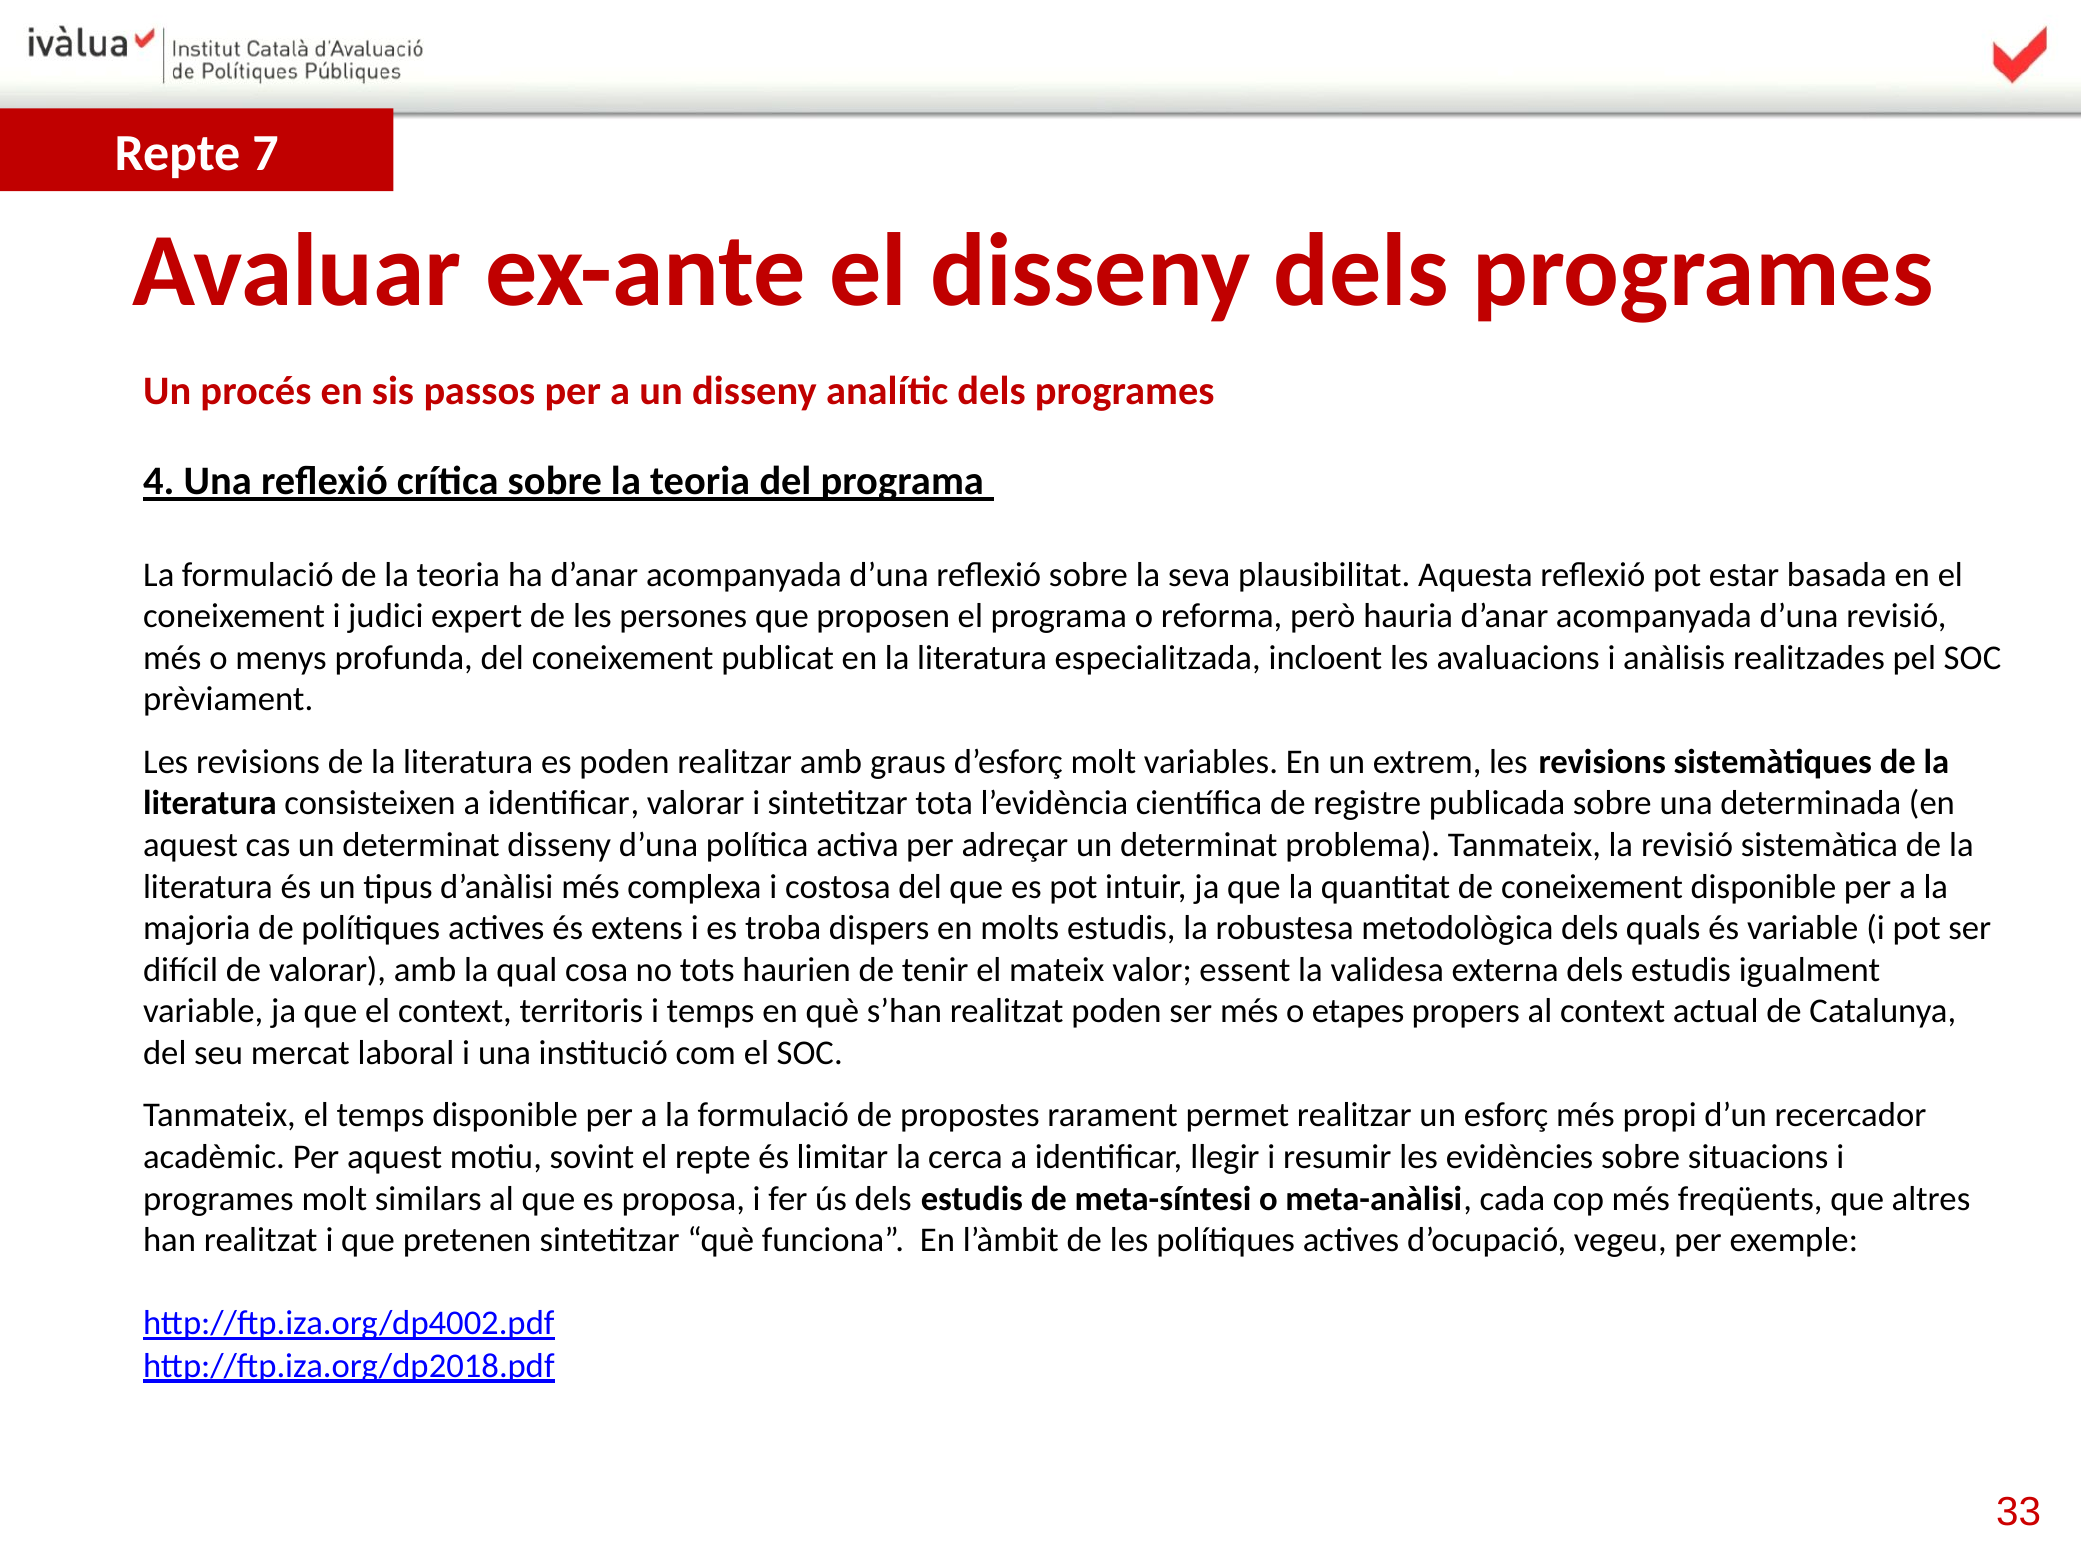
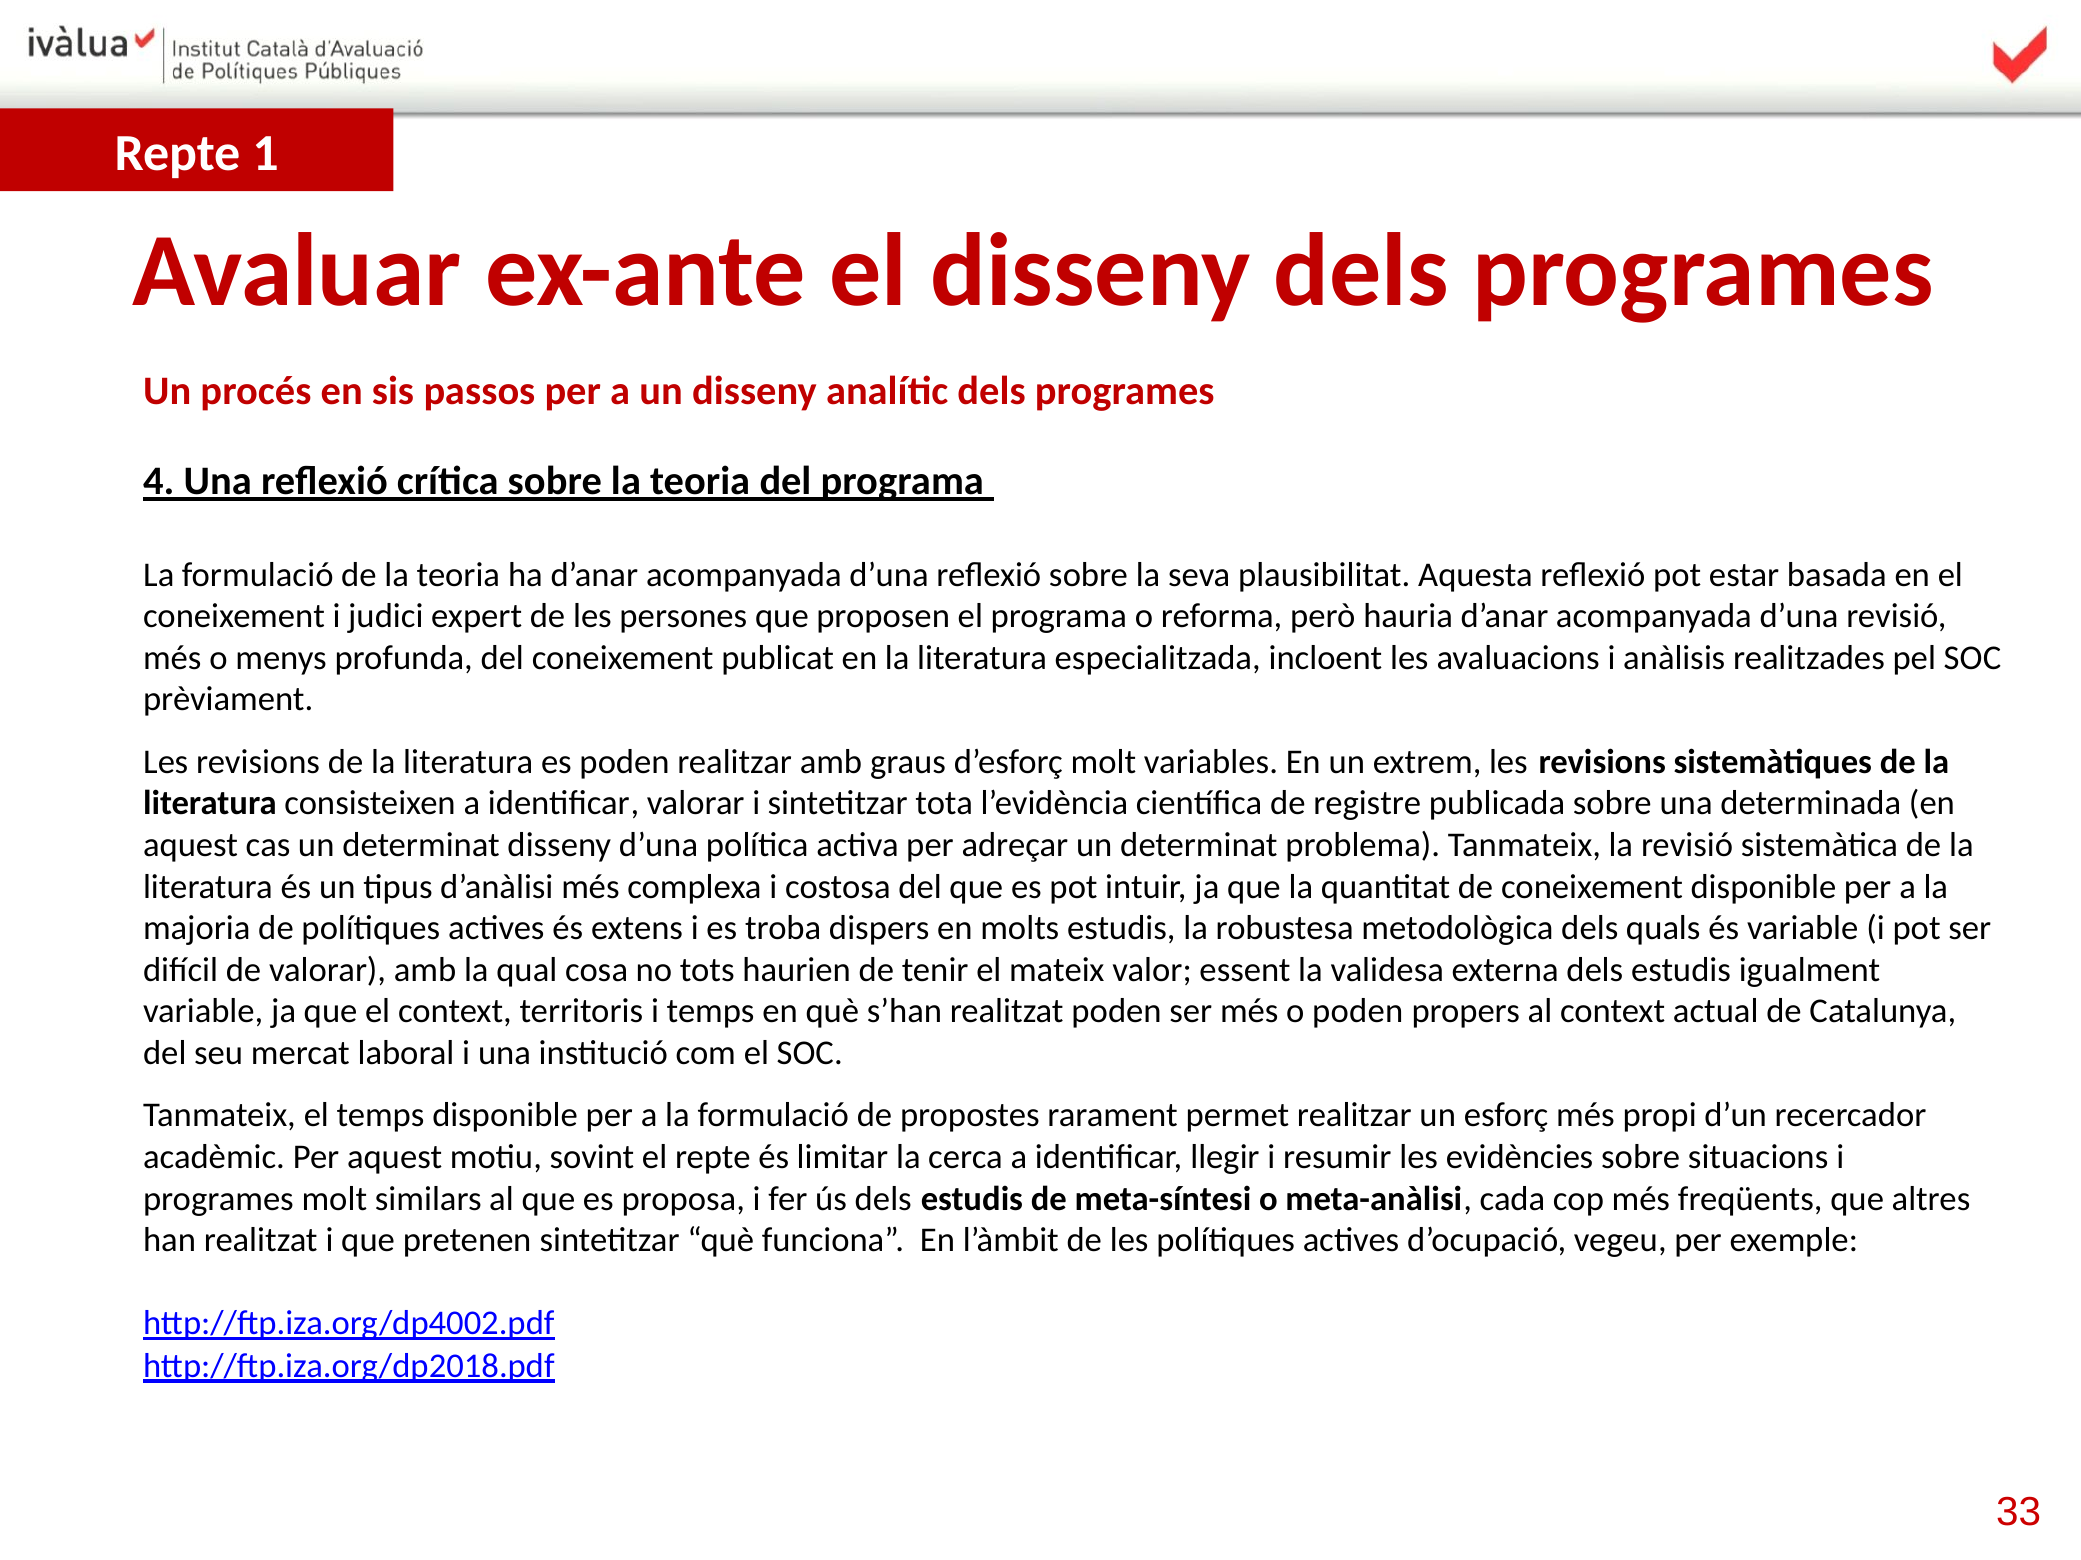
7: 7 -> 1
o etapes: etapes -> poden
